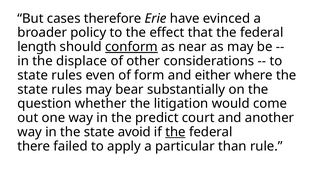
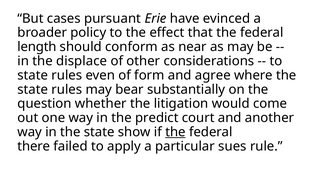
therefore: therefore -> pursuant
conform underline: present -> none
either: either -> agree
avoid: avoid -> show
than: than -> sues
